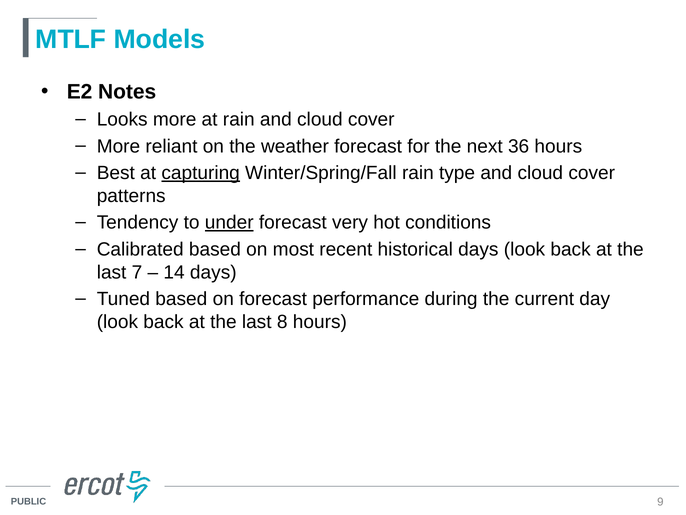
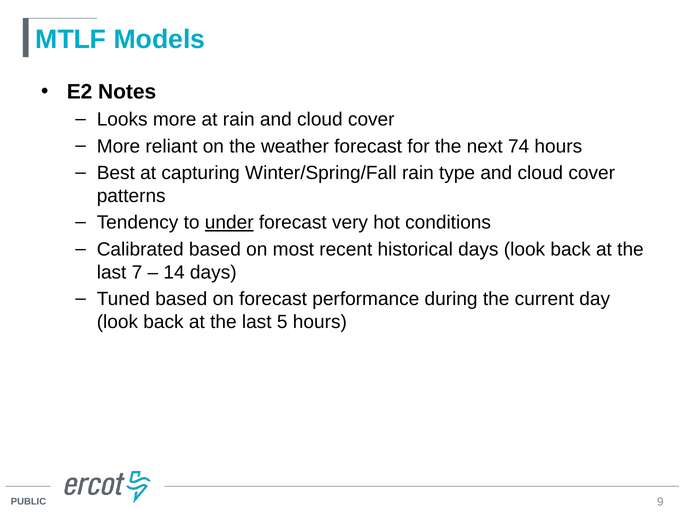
36: 36 -> 74
capturing underline: present -> none
8: 8 -> 5
